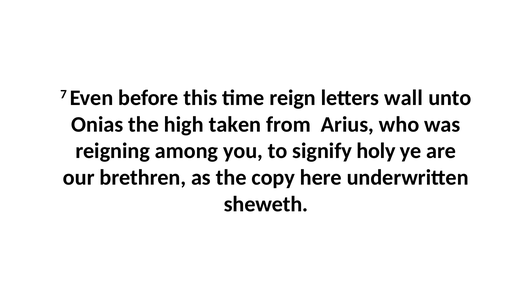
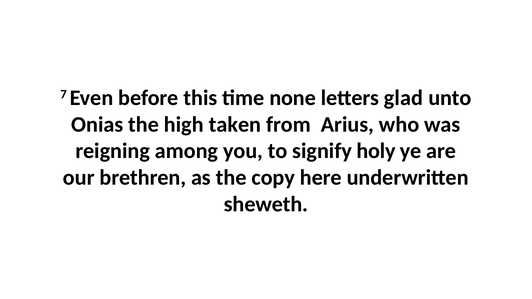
reign: reign -> none
wall: wall -> glad
